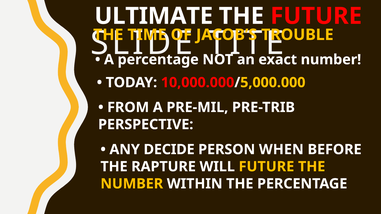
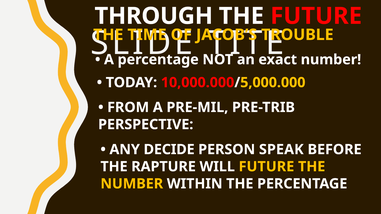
ULTIMATE: ULTIMATE -> THROUGH
WHEN: WHEN -> SPEAK
